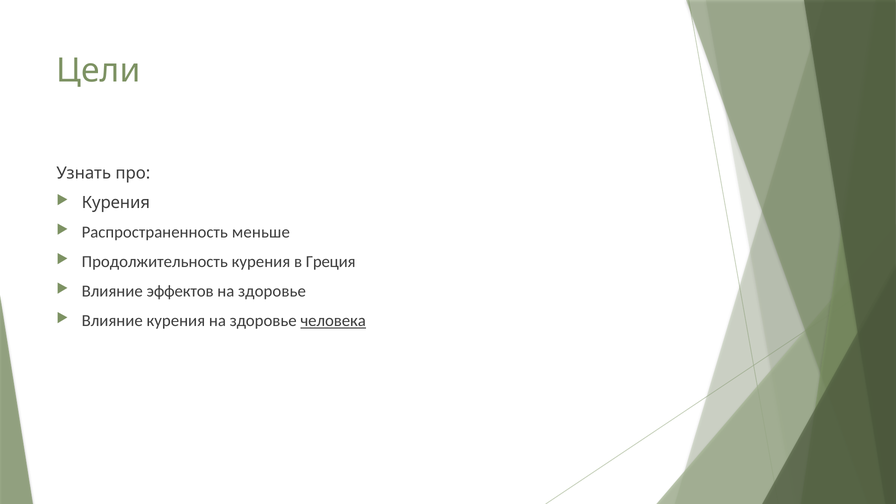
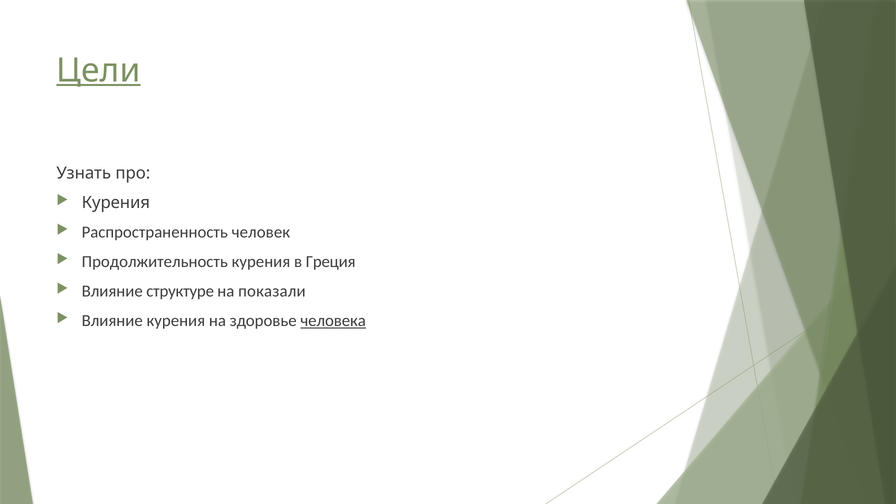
Цели underline: none -> present
меньше: меньше -> человек
эффектов: эффектов -> структуре
здоровье at (272, 291): здоровье -> показали
